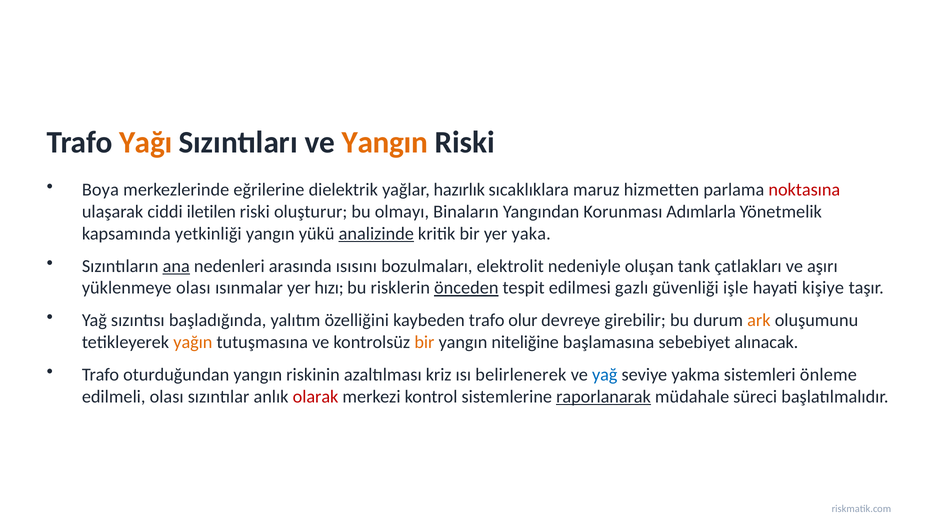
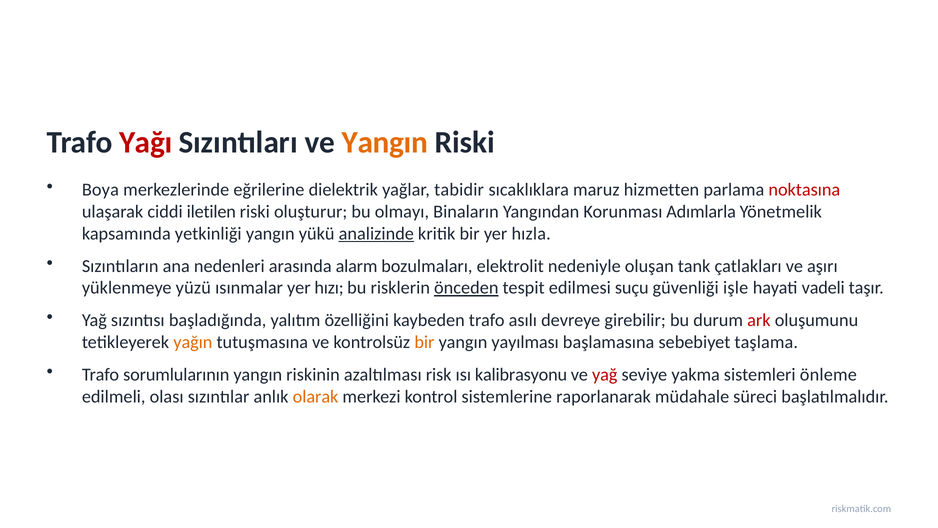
Yağı colour: orange -> red
hazırlık: hazırlık -> tabidir
yaka: yaka -> hızla
ana underline: present -> none
ısısını: ısısını -> alarm
yüklenmeye olası: olası -> yüzü
gazlı: gazlı -> suçu
kişiye: kişiye -> vadeli
olur: olur -> asılı
ark colour: orange -> red
niteliğine: niteliğine -> yayılması
alınacak: alınacak -> taşlama
oturduğundan: oturduğundan -> sorumlularının
kriz: kriz -> risk
belirlenerek: belirlenerek -> kalibrasyonu
yağ at (605, 374) colour: blue -> red
olarak colour: red -> orange
raporlanarak underline: present -> none
